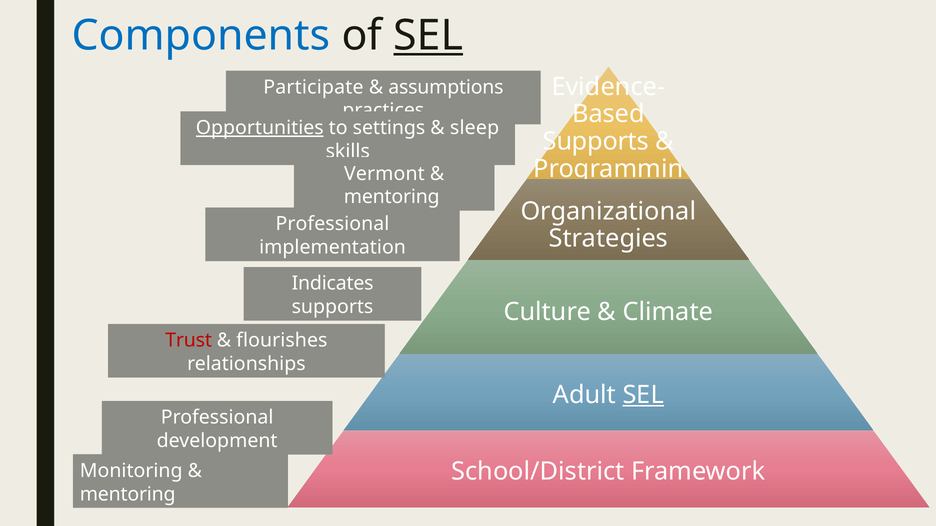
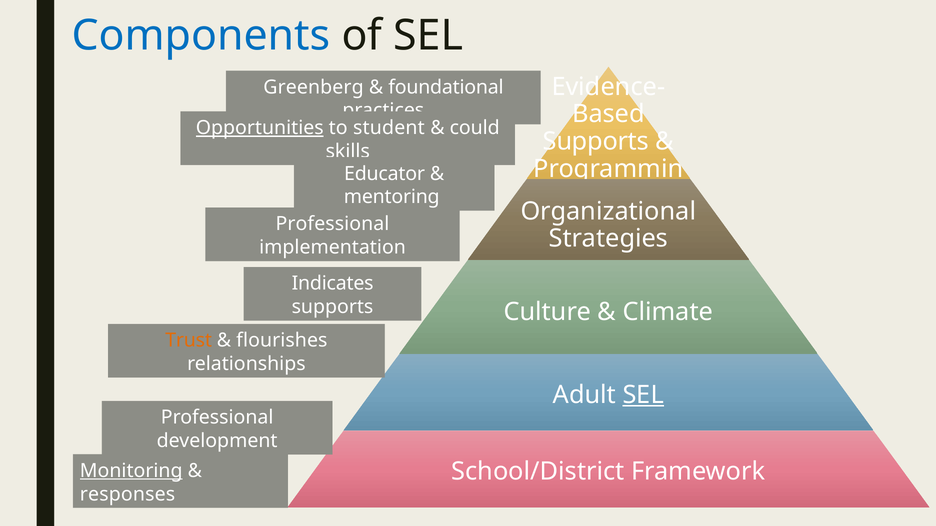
SEL at (428, 36) underline: present -> none
Participate: Participate -> Greenberg
assumptions: assumptions -> foundational
settings: settings -> student
sleep: sleep -> could
Vermont: Vermont -> Educator
Trust colour: red -> orange
Monitoring underline: none -> present
mentoring at (128, 495): mentoring -> responses
